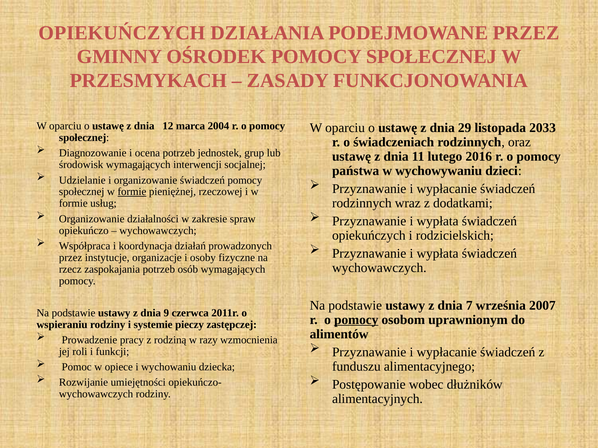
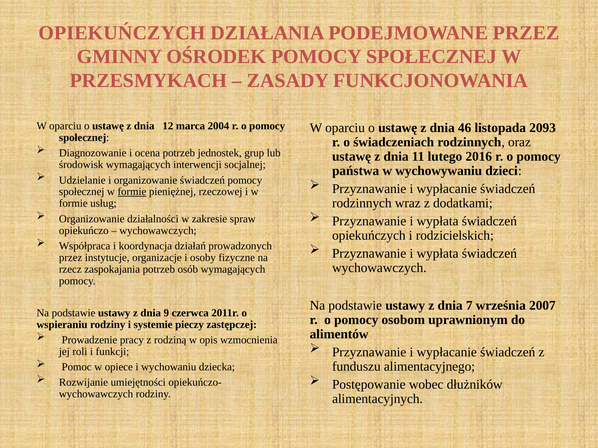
29: 29 -> 46
2033: 2033 -> 2093
pomocy at (356, 320) underline: present -> none
razy: razy -> opis
